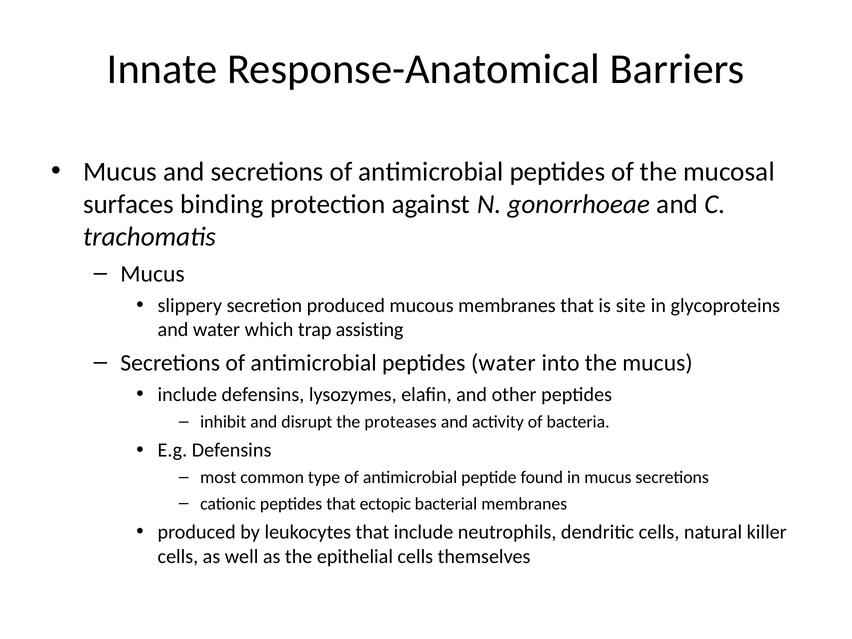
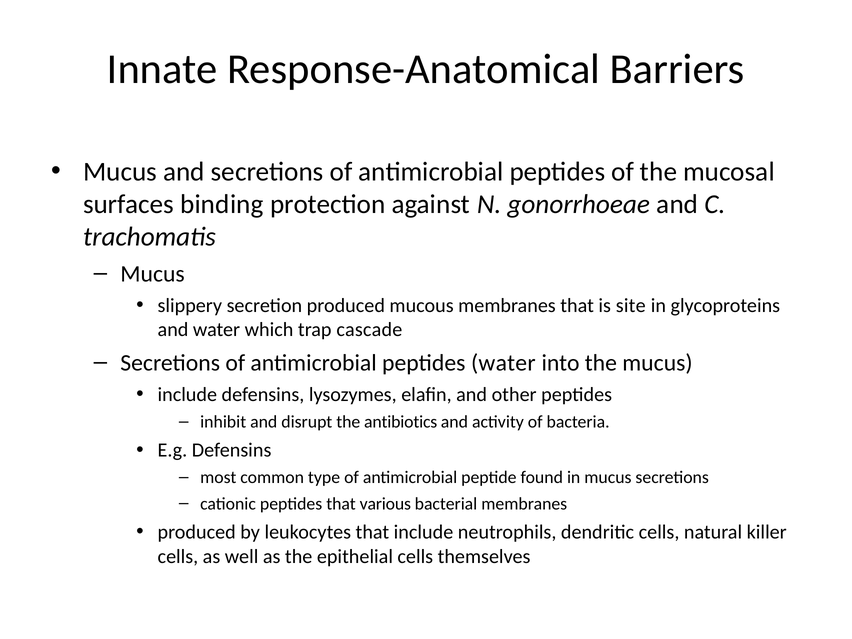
assisting: assisting -> cascade
proteases: proteases -> antibiotics
ectopic: ectopic -> various
